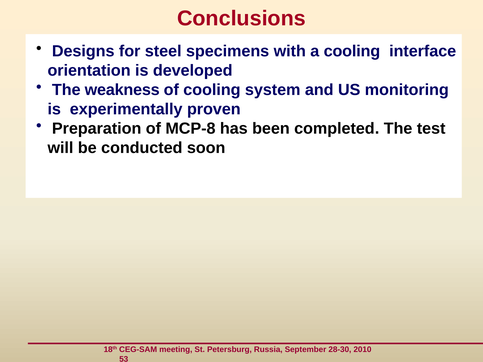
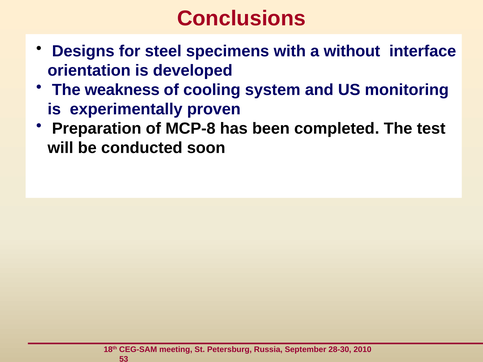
a cooling: cooling -> without
